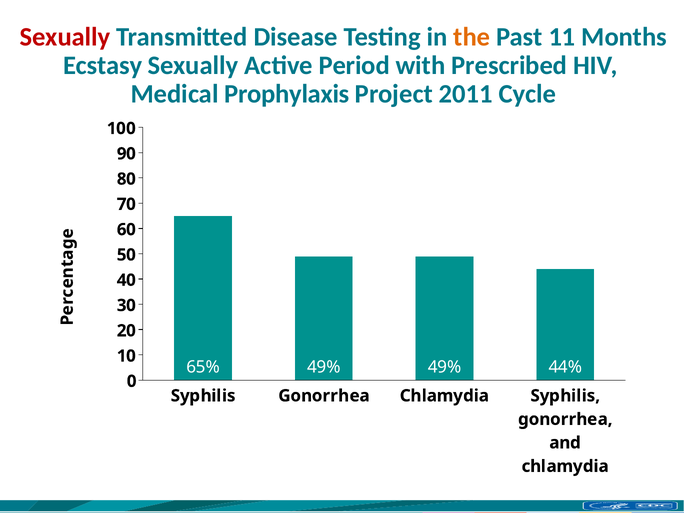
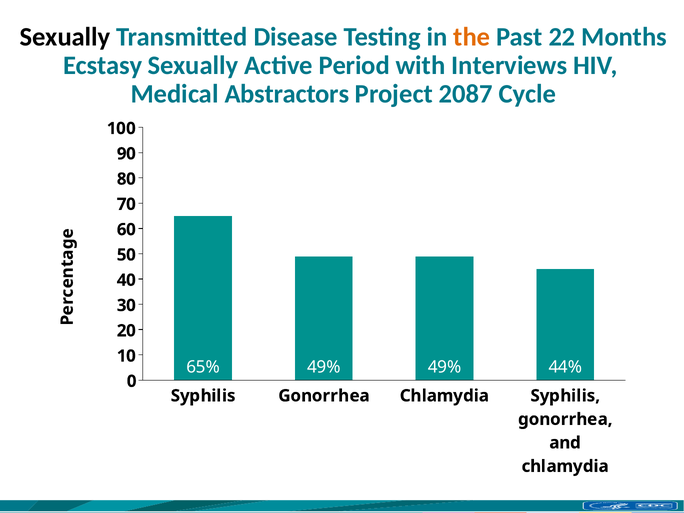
Sexually at (65, 37) colour: red -> black
11: 11 -> 22
Prescribed: Prescribed -> Interviews
Prophylaxis: Prophylaxis -> Abstractors
2011: 2011 -> 2087
